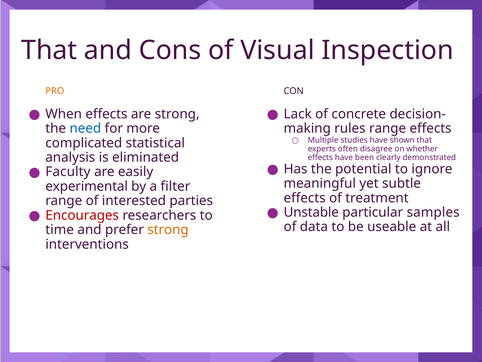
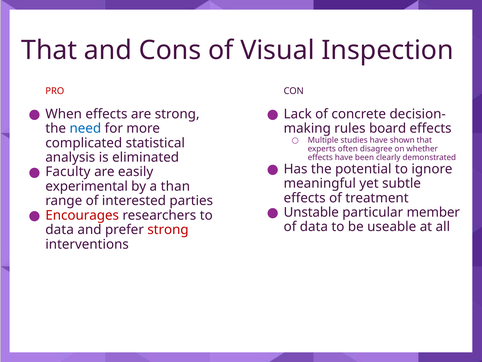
PRO colour: orange -> red
rules range: range -> board
filter: filter -> than
samples: samples -> member
time at (60, 229): time -> data
strong at (168, 229) colour: orange -> red
